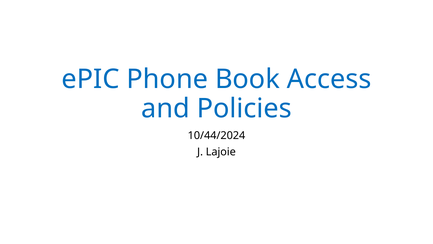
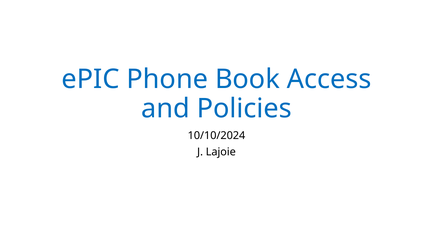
10/44/2024: 10/44/2024 -> 10/10/2024
